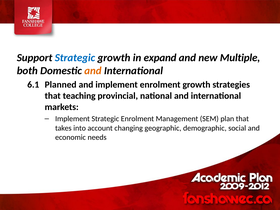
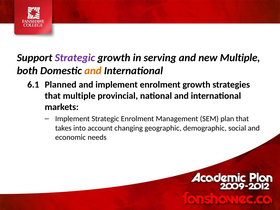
Strategic at (75, 58) colour: blue -> purple
expand: expand -> serving
that teaching: teaching -> multiple
